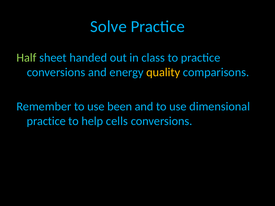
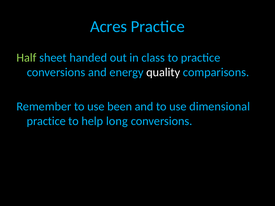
Solve: Solve -> Acres
quality colour: yellow -> white
cells: cells -> long
